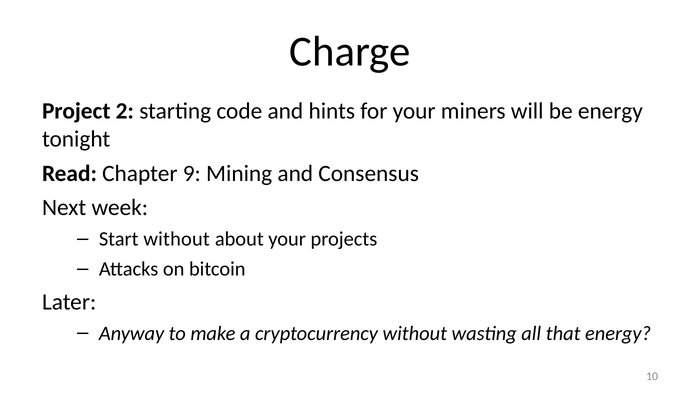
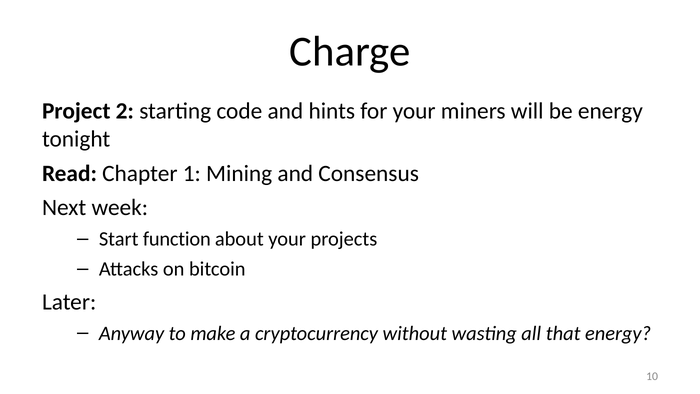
9: 9 -> 1
Start without: without -> function
